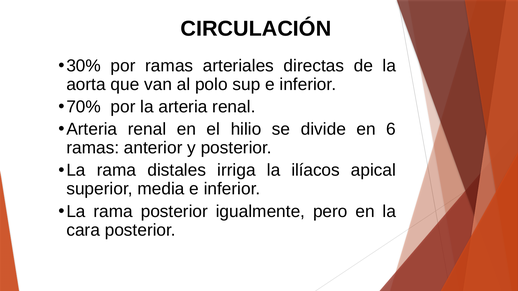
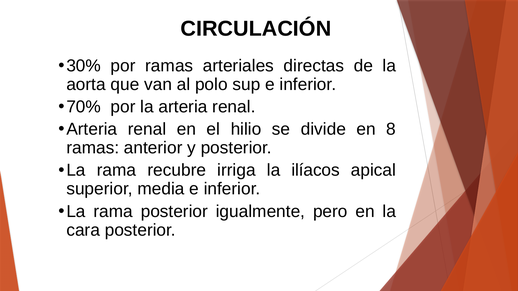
6: 6 -> 8
distales: distales -> recubre
